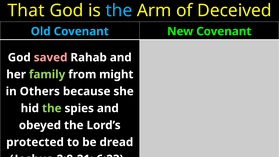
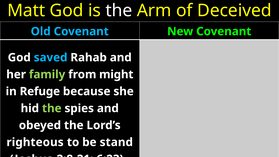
That: That -> Matt
the at (119, 11) colour: light blue -> white
saved colour: pink -> light blue
Others: Others -> Refuge
protected: protected -> righteous
dread: dread -> stand
